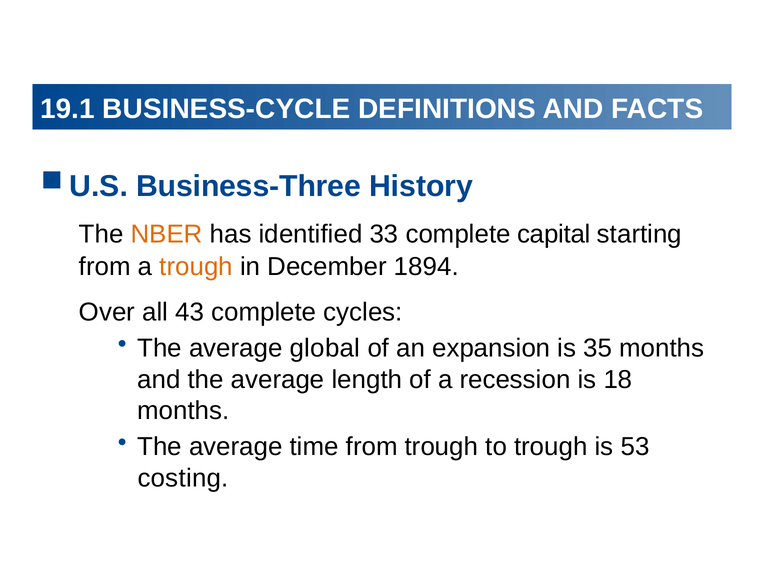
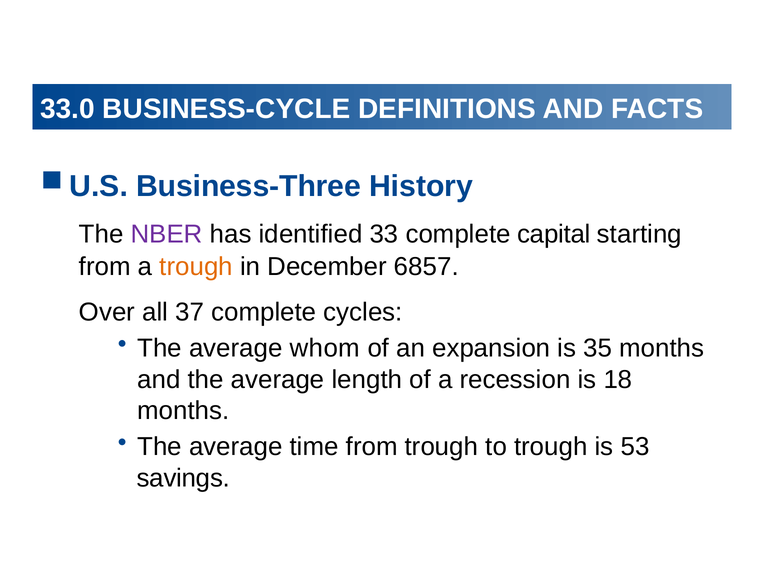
19.1: 19.1 -> 33.0
NBER colour: orange -> purple
1894: 1894 -> 6857
43: 43 -> 37
global: global -> whom
costing: costing -> savings
